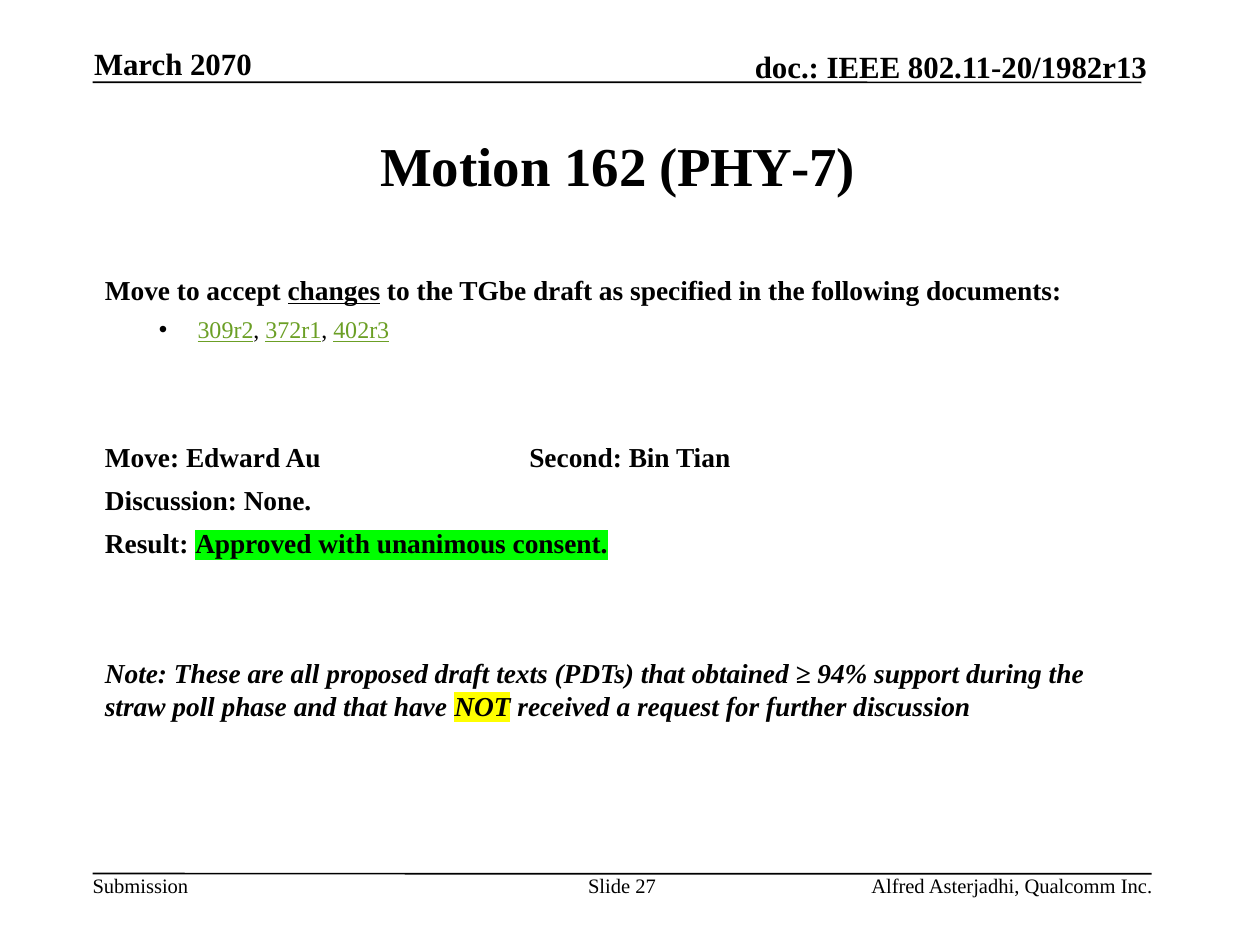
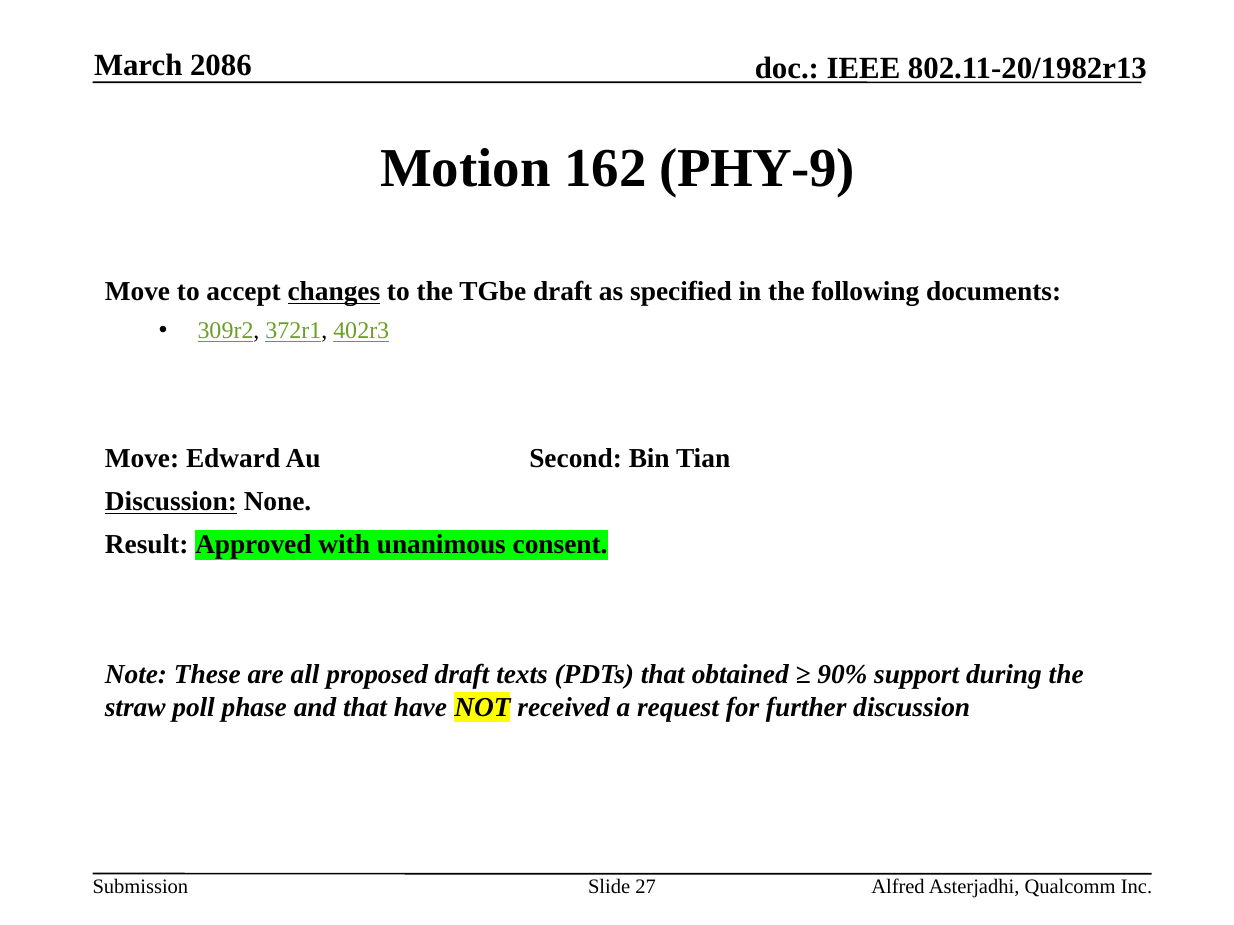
2070: 2070 -> 2086
PHY-7: PHY-7 -> PHY-9
Discussion at (171, 502) underline: none -> present
94%: 94% -> 90%
